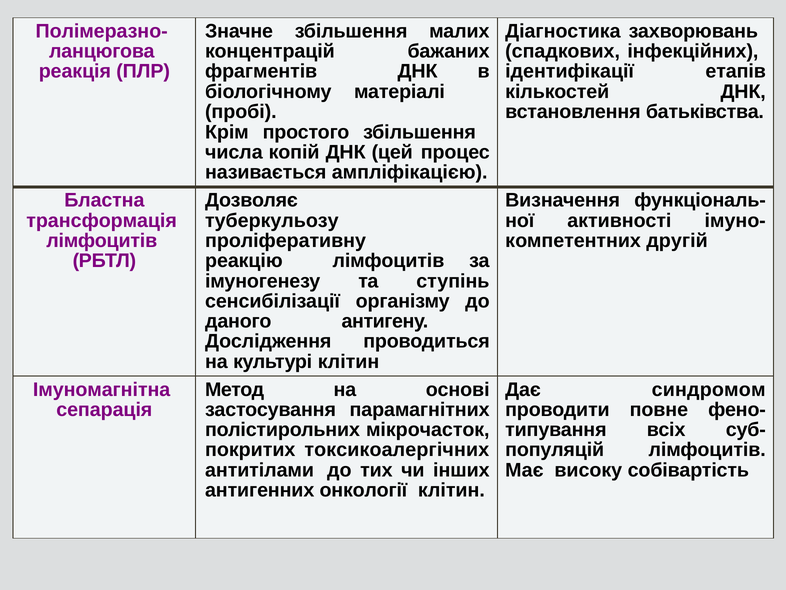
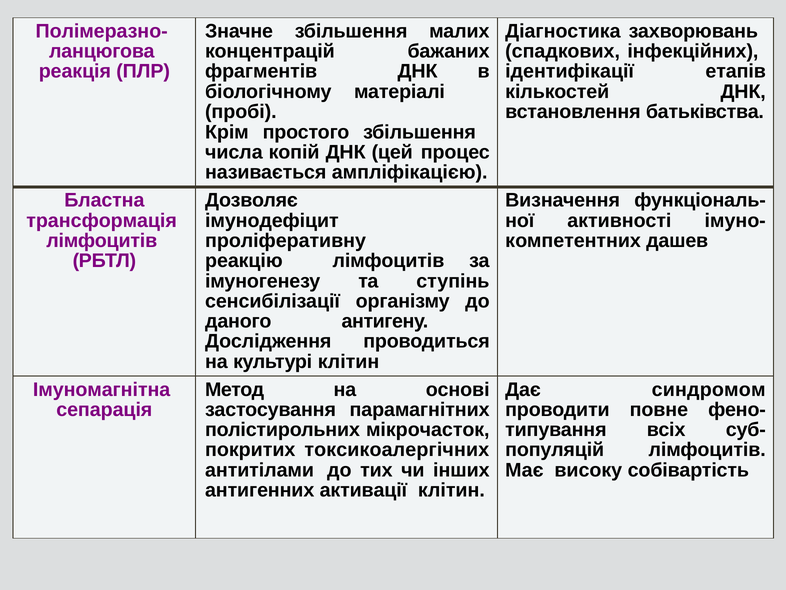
туберкульозу: туберкульозу -> імунодефіцит
другій: другій -> дашев
онкології: онкології -> активації
